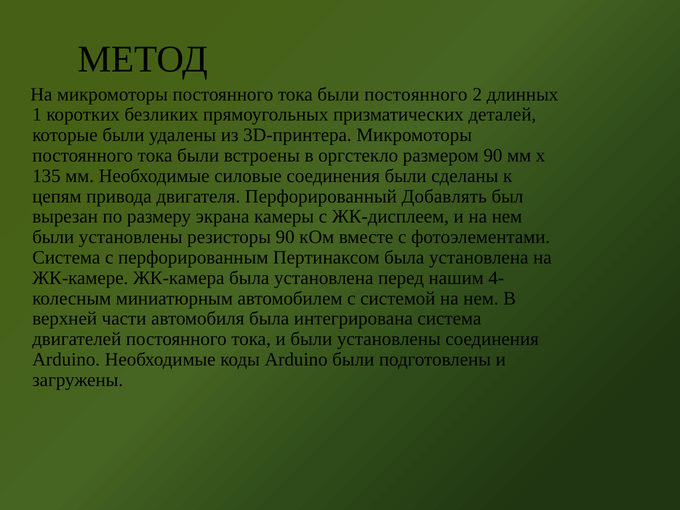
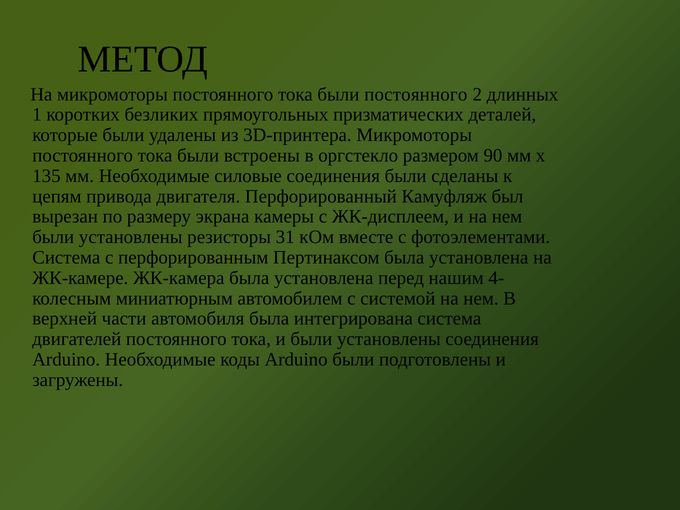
Добавлять: Добавлять -> Камуфляж
резисторы 90: 90 -> 31
